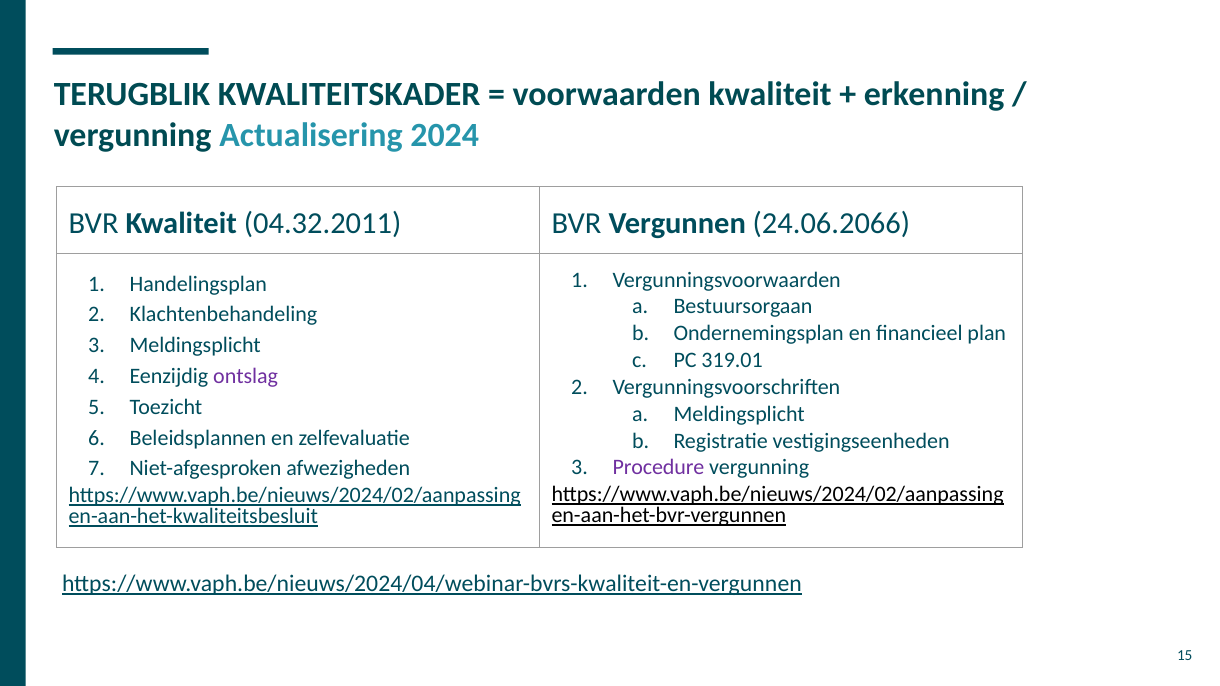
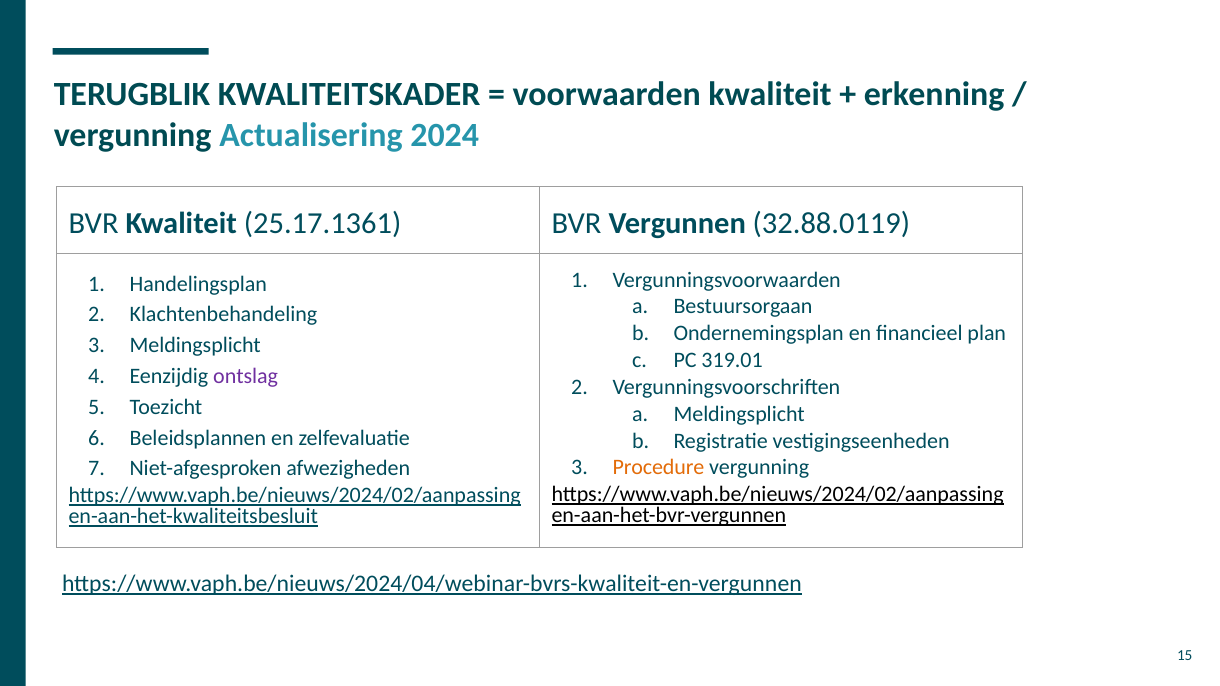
04.32.2011: 04.32.2011 -> 25.17.1361
24.06.2066: 24.06.2066 -> 32.88.0119
Procedure colour: purple -> orange
